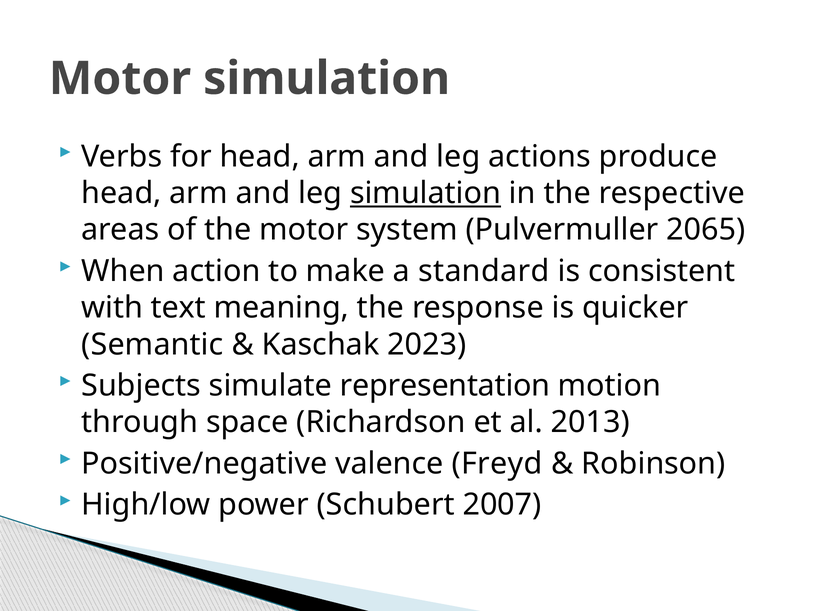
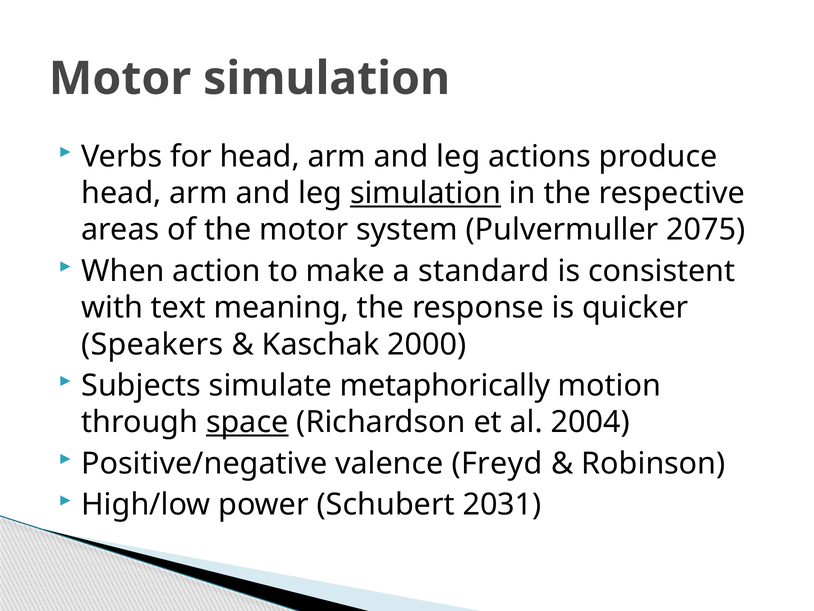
2065: 2065 -> 2075
Semantic: Semantic -> Speakers
2023: 2023 -> 2000
representation: representation -> metaphorically
space underline: none -> present
2013: 2013 -> 2004
2007: 2007 -> 2031
